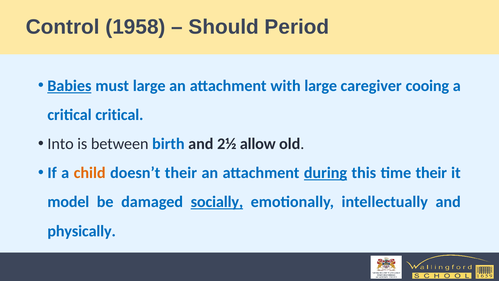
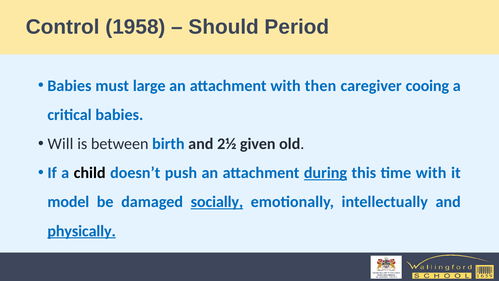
Babies at (69, 86) underline: present -> none
with large: large -> then
critical critical: critical -> babies
Into: Into -> Will
allow: allow -> given
child colour: orange -> black
doesn’t their: their -> push
time their: their -> with
physically underline: none -> present
